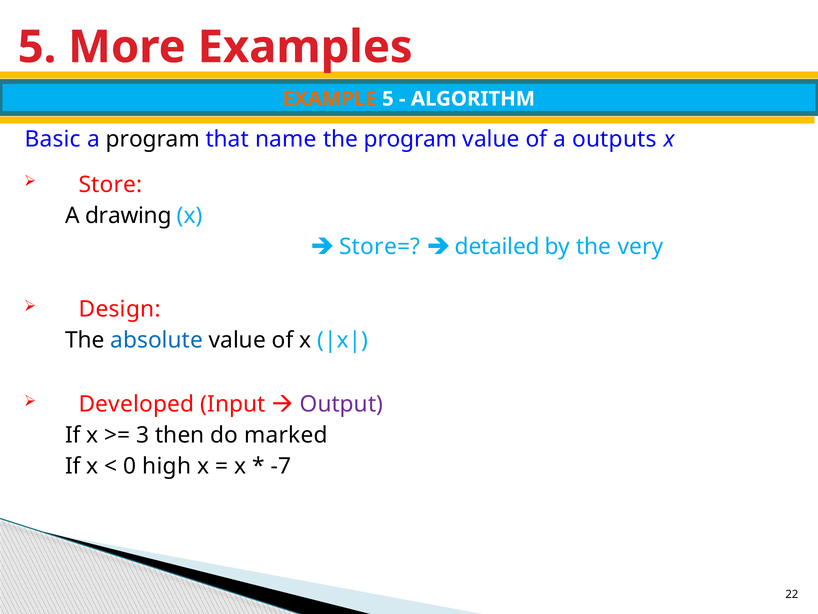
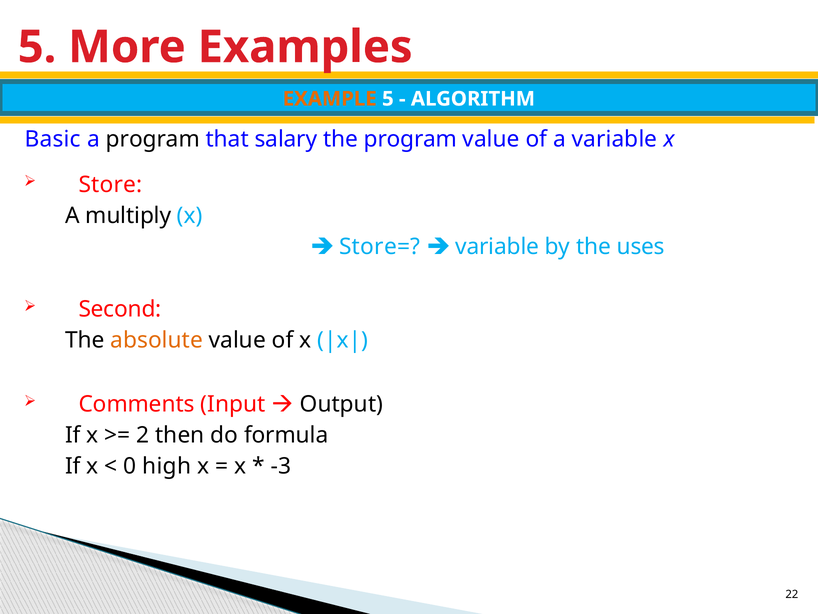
name: name -> salary
a outputs: outputs -> variable
drawing: drawing -> multiply
detailed at (497, 246): detailed -> variable
very: very -> uses
Design: Design -> Second
absolute colour: blue -> orange
Developed: Developed -> Comments
Output colour: purple -> black
3: 3 -> 2
marked: marked -> formula
-7: -7 -> -3
